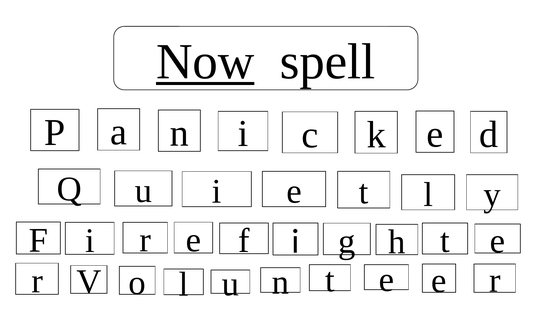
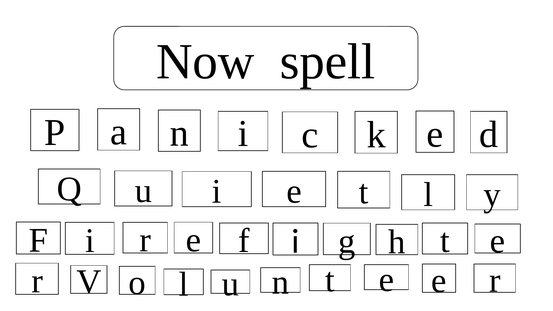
Now underline: present -> none
